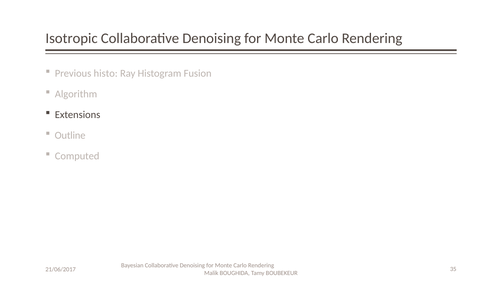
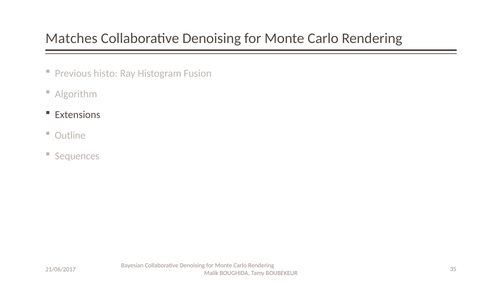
Isotropic: Isotropic -> Matches
Computed: Computed -> Sequences
